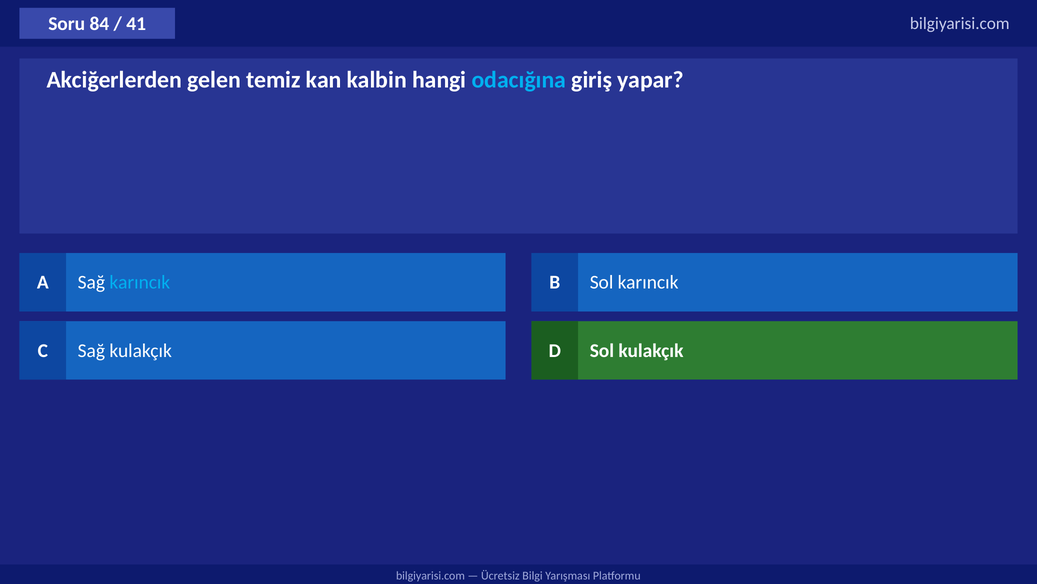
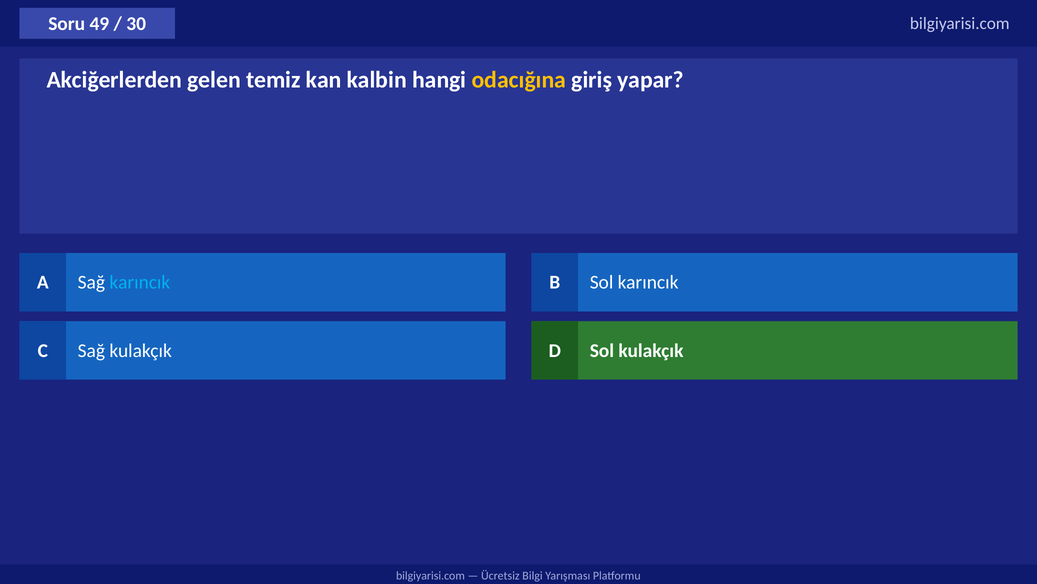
84: 84 -> 49
41: 41 -> 30
odacığına colour: light blue -> yellow
